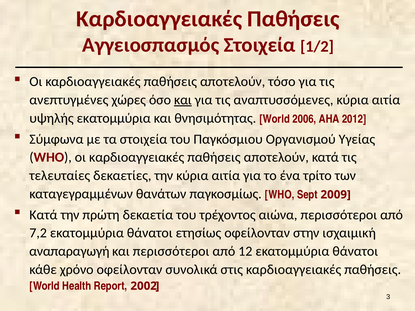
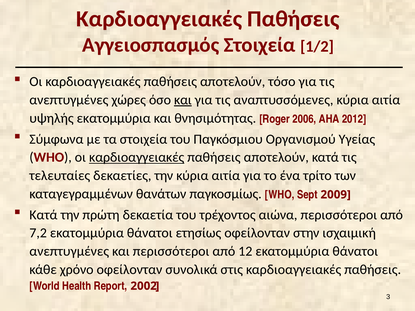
θνησιμότητας World: World -> Roger
καρδιοαγγειακές at (137, 158) underline: none -> present
αναπαραγωγή at (69, 252): αναπαραγωγή -> ανεπτυγμένες
